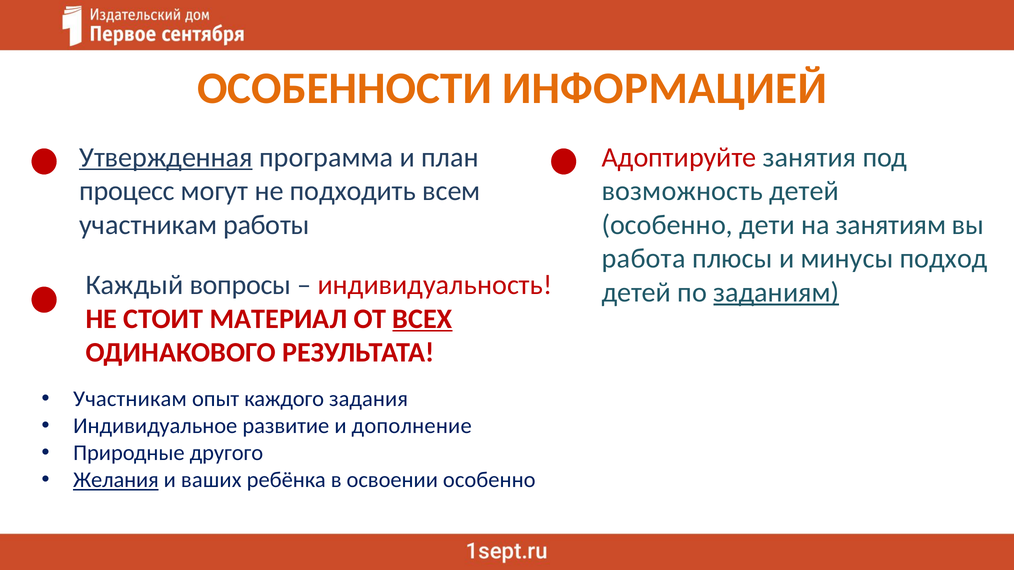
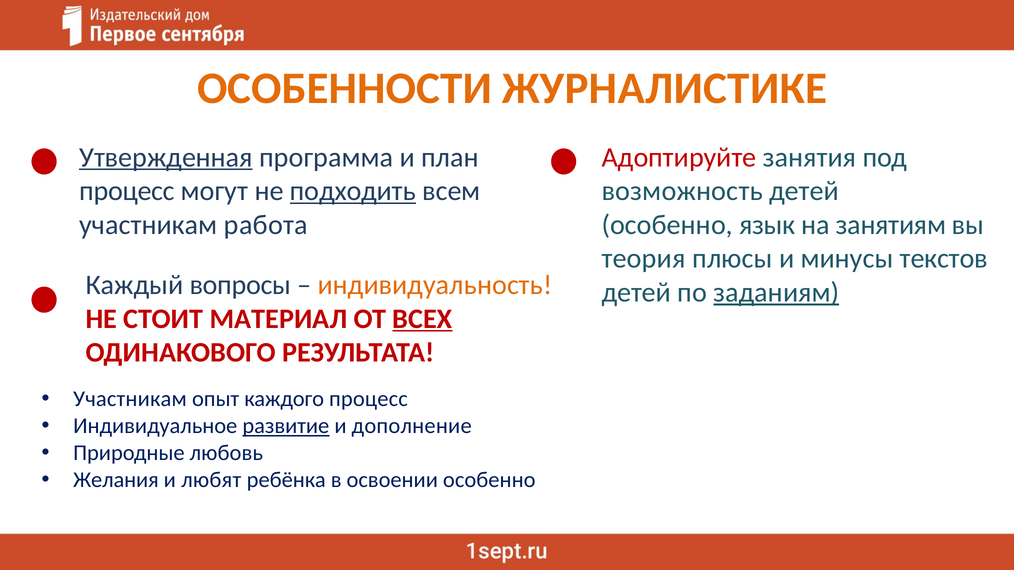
ИНФОРМАЦИЕЙ: ИНФОРМАЦИЕЙ -> ЖУРНАЛИСТИКЕ
подходить underline: none -> present
работы: работы -> работа
дети: дети -> язык
работа: работа -> теория
подход: подход -> текстов
индивидуальность colour: red -> orange
каждого задания: задания -> процесс
развитие underline: none -> present
другого: другого -> любовь
Желания underline: present -> none
ваших: ваших -> любят
